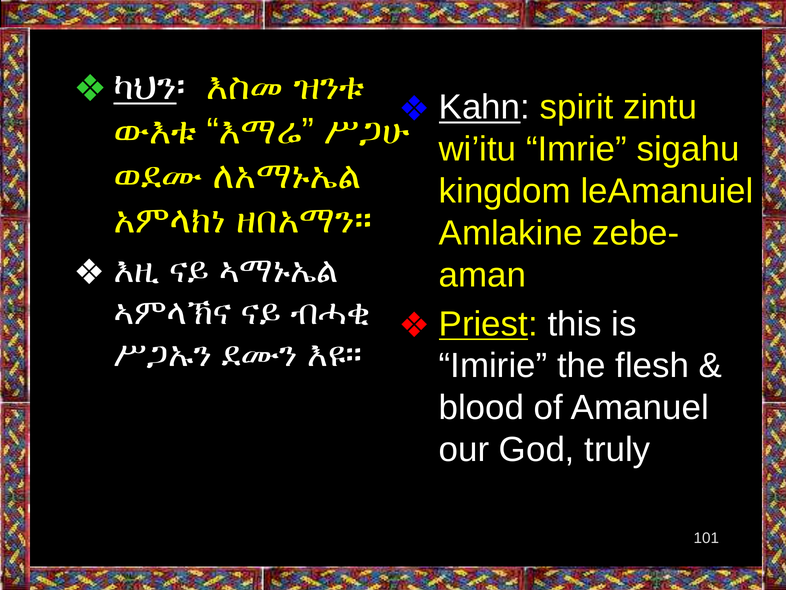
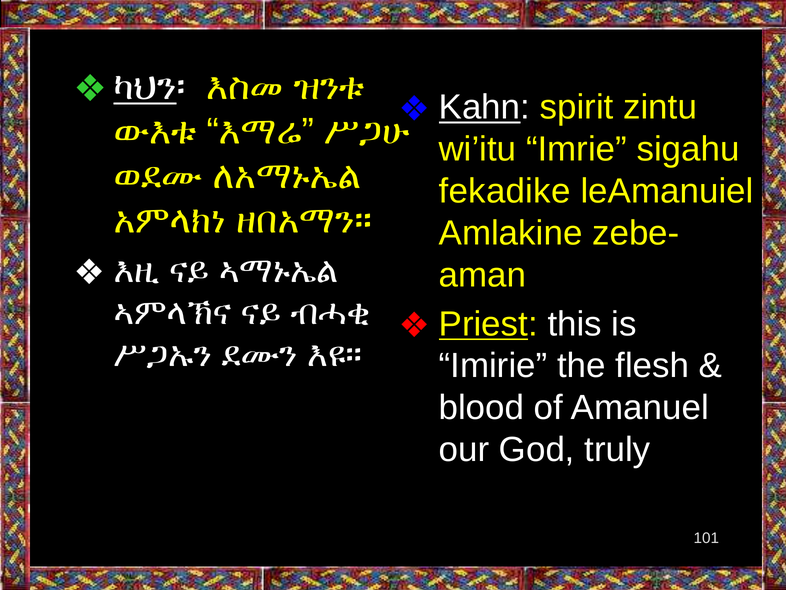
kingdom: kingdom -> fekadike
